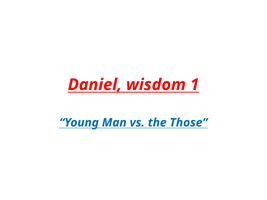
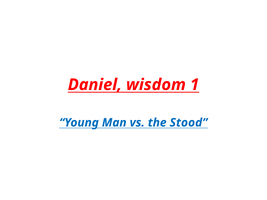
Those: Those -> Stood
